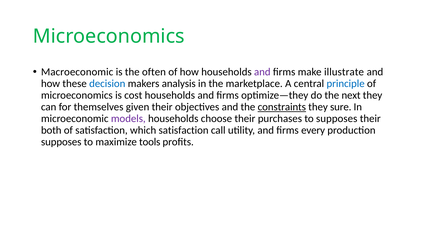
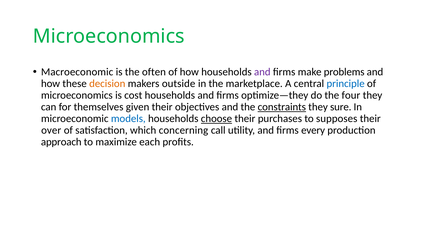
illustrate: illustrate -> problems
decision colour: blue -> orange
analysis: analysis -> outside
next: next -> four
models colour: purple -> blue
choose underline: none -> present
both: both -> over
which satisfaction: satisfaction -> concerning
supposes at (61, 142): supposes -> approach
tools: tools -> each
